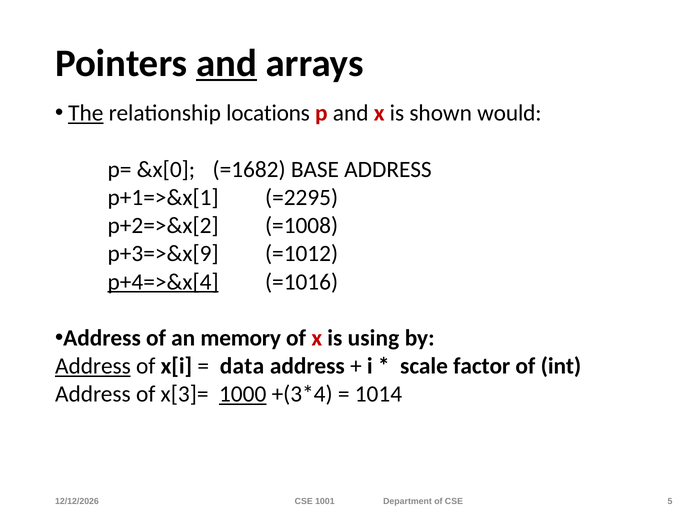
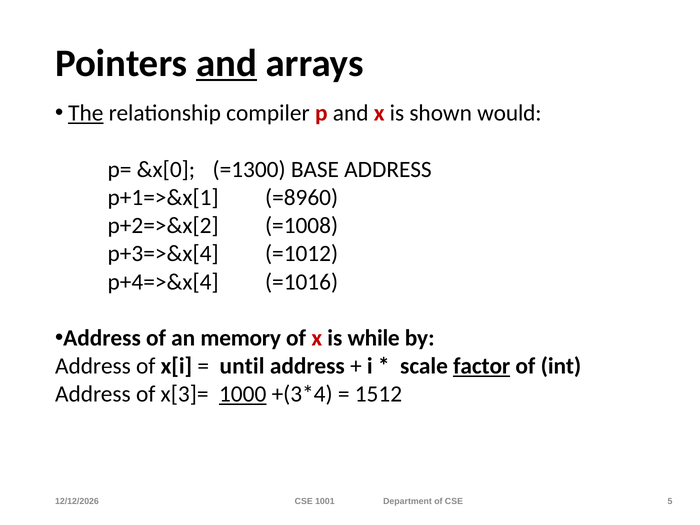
locations: locations -> compiler
=1682: =1682 -> =1300
=2295: =2295 -> =8960
p+3=>&x[9: p+3=>&x[9 -> p+3=>&x[4
p+4=>&x[4 underline: present -> none
using: using -> while
Address at (93, 366) underline: present -> none
data: data -> until
factor underline: none -> present
1014: 1014 -> 1512
